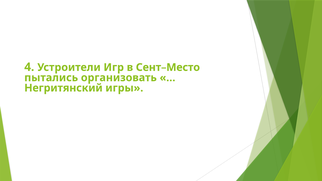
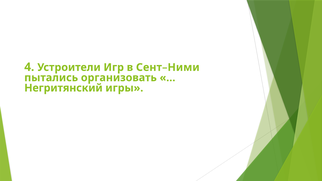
Сент–Место: Сент–Место -> Сент–Ними
